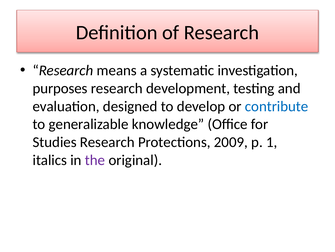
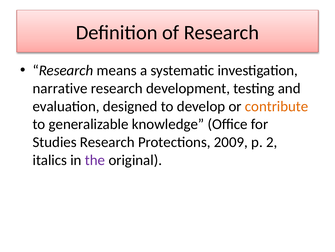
purposes: purposes -> narrative
contribute colour: blue -> orange
1: 1 -> 2
